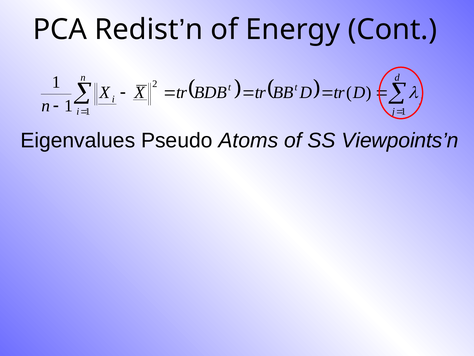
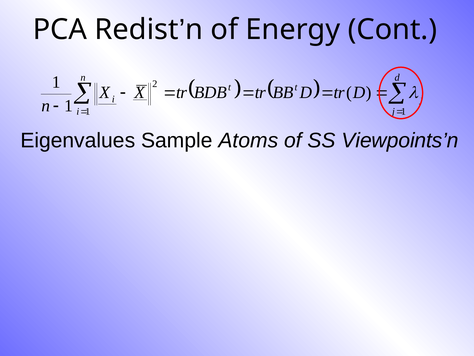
Pseudo: Pseudo -> Sample
